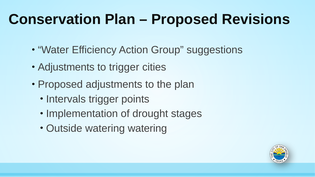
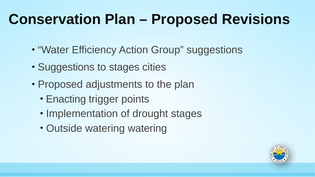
Adjustments at (66, 67): Adjustments -> Suggestions
to trigger: trigger -> stages
Intervals: Intervals -> Enacting
